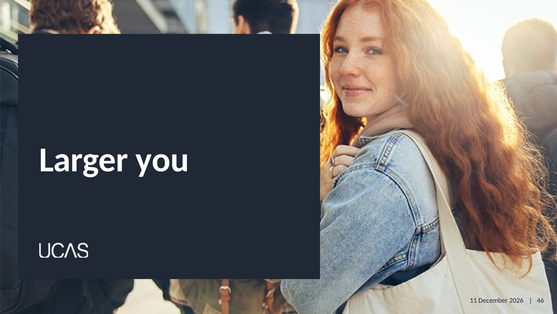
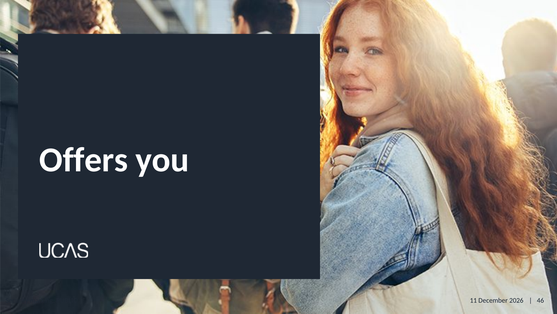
Larger: Larger -> Offers
